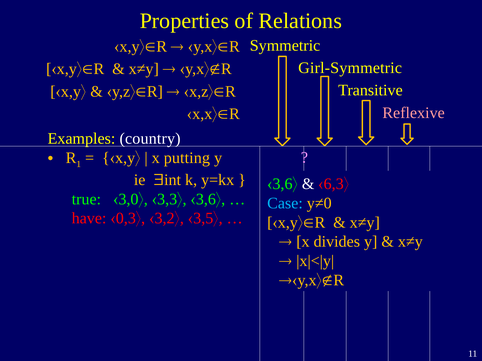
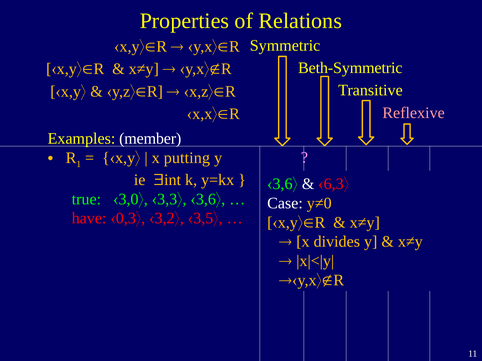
Girl-Symmetric: Girl-Symmetric -> Beth-Symmetric
country: country -> member
Case colour: light blue -> white
